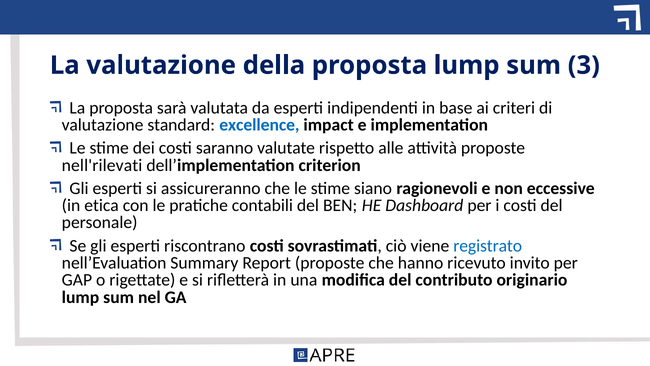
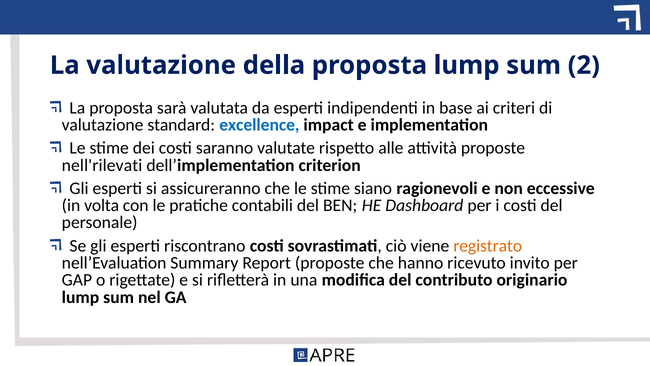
3: 3 -> 2
etica: etica -> volta
registrato colour: blue -> orange
